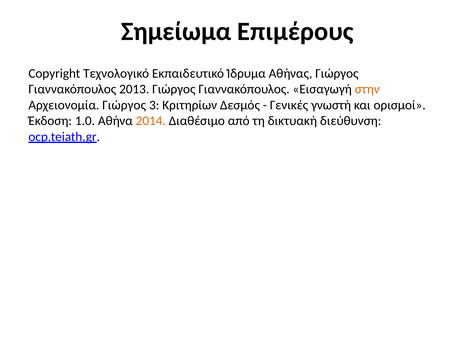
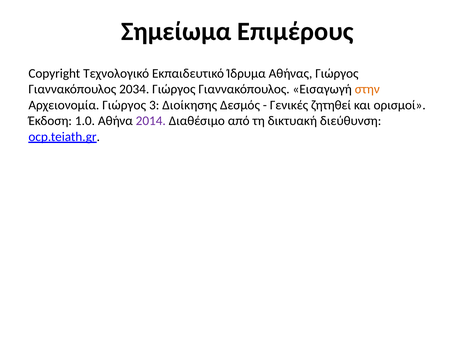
2013: 2013 -> 2034
Κριτηρίων: Κριτηρίων -> Διοίκησης
γνωστή: γνωστή -> ζητηθεί
2014 colour: orange -> purple
